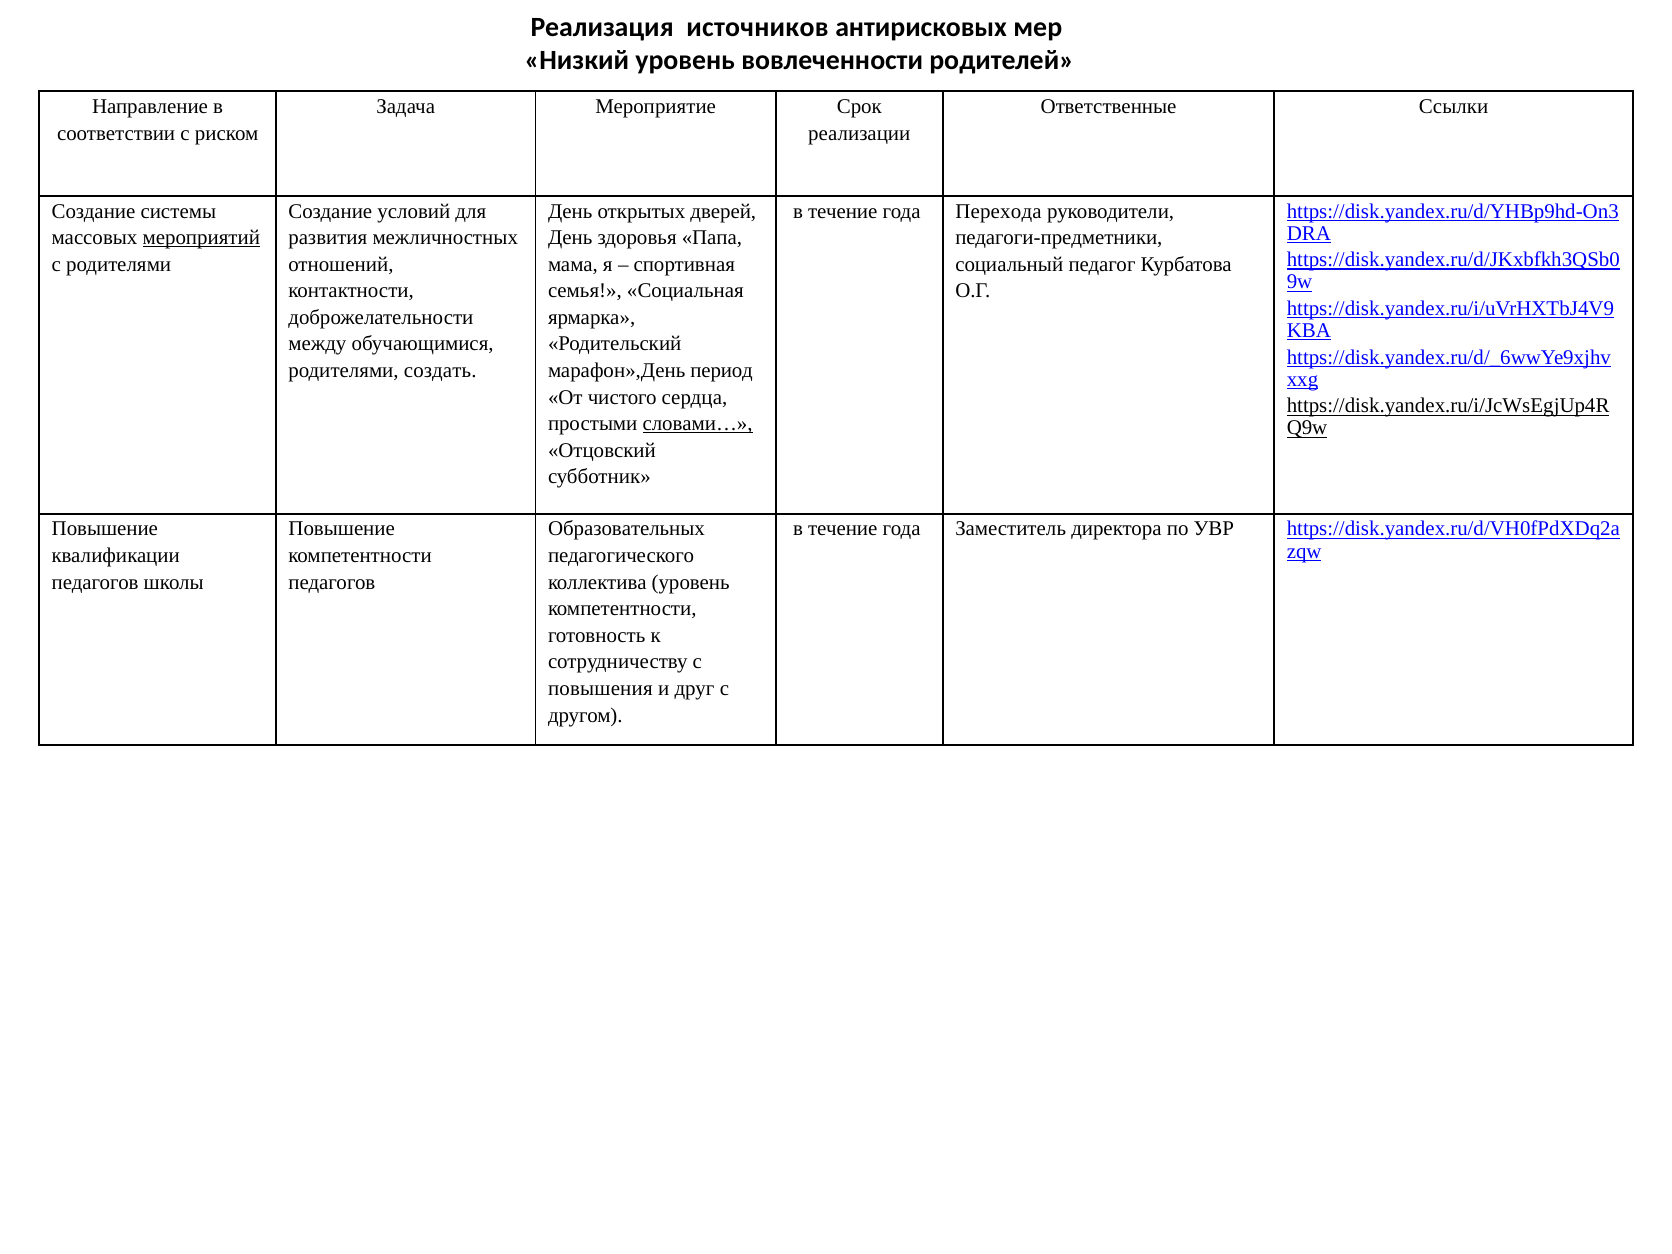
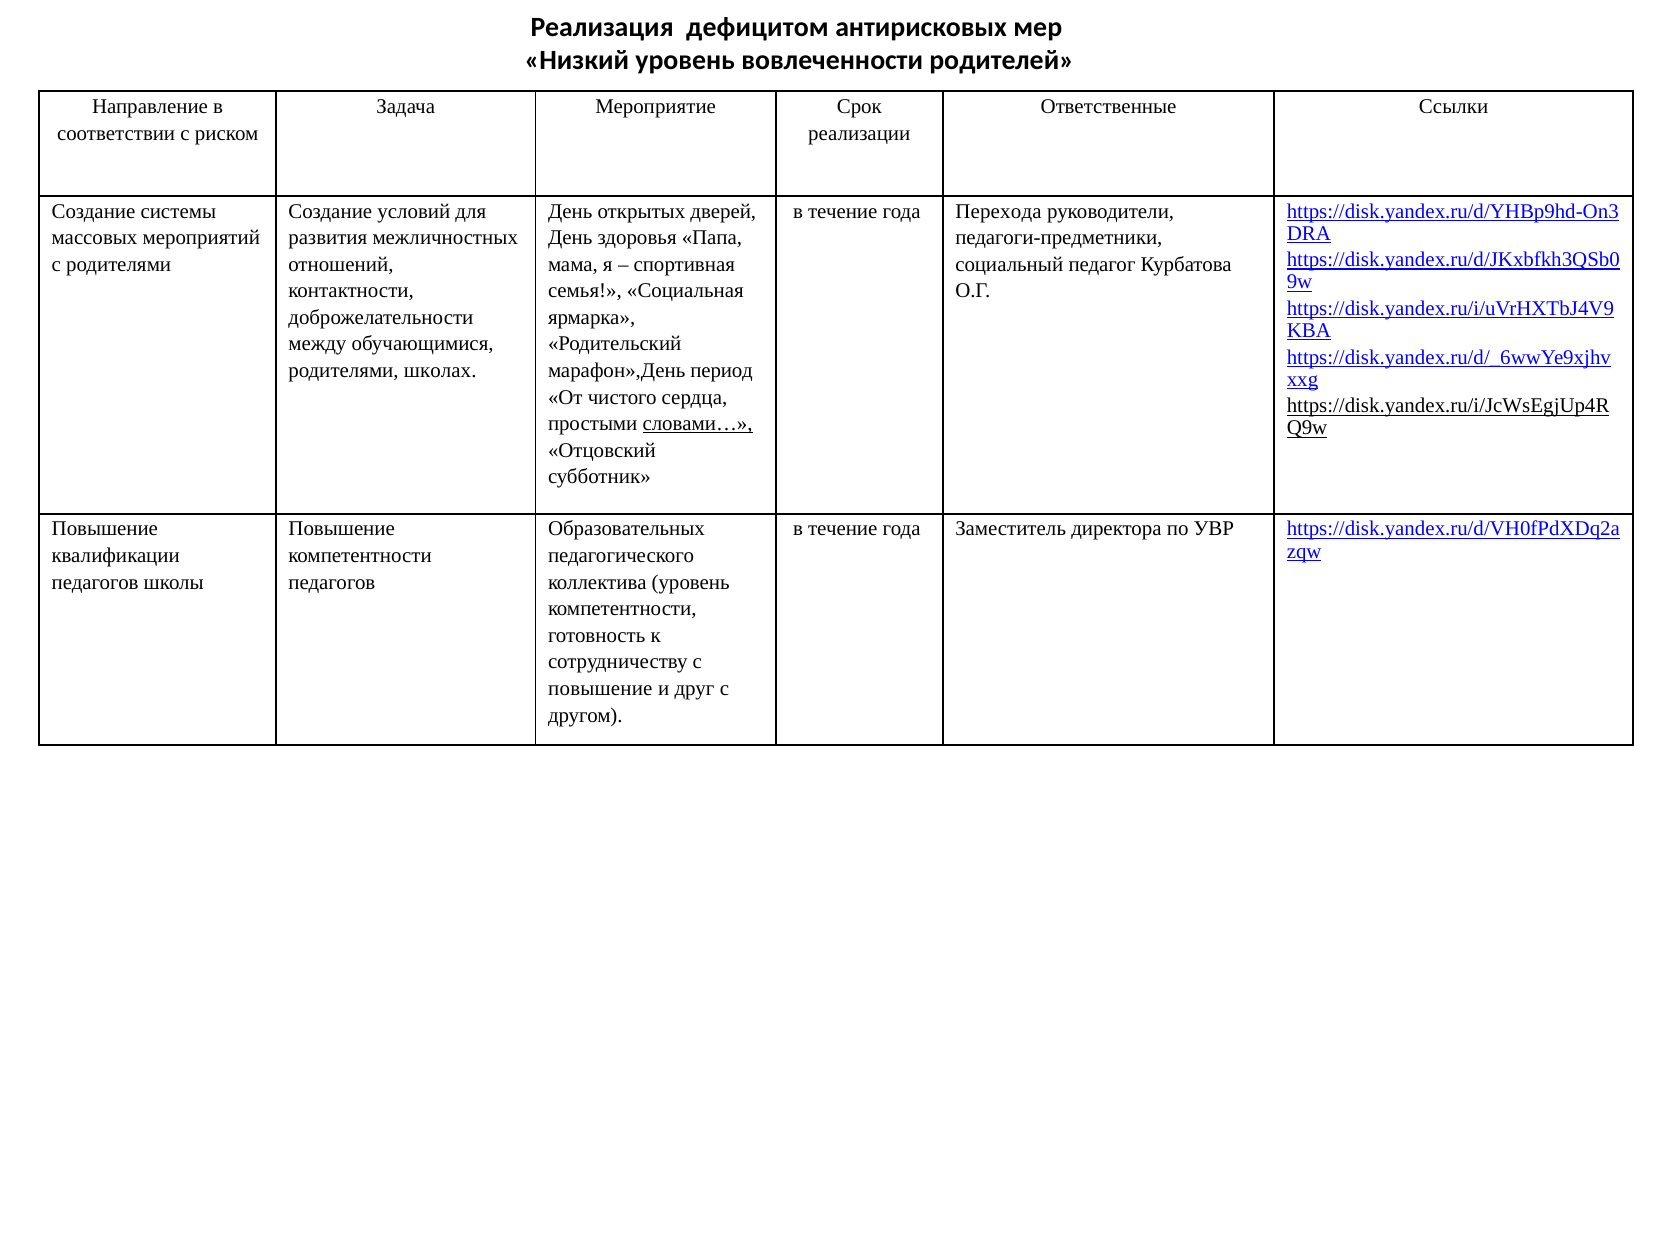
источников: источников -> дефицитом
мероприятий underline: present -> none
создать: создать -> школах
повышения at (600, 689): повышения -> повышение
